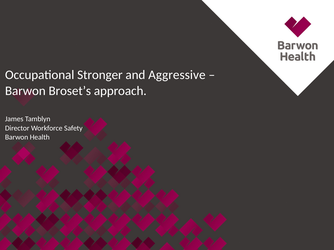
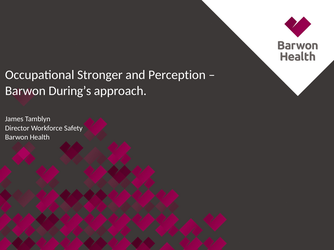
Aggressive: Aggressive -> Perception
Broset’s: Broset’s -> During’s
